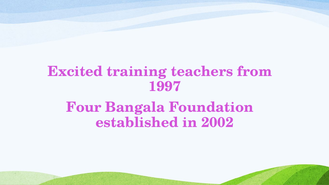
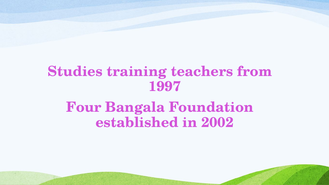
Excited: Excited -> Studies
